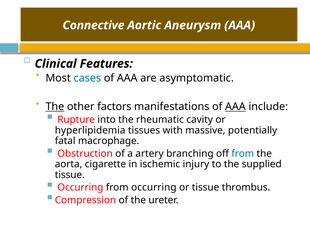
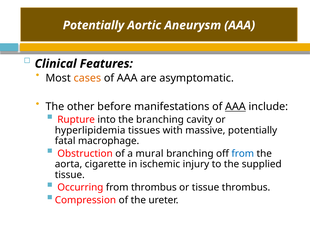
Connective at (94, 25): Connective -> Potentially
cases colour: blue -> orange
The at (55, 107) underline: present -> none
factors: factors -> before
the rheumatic: rheumatic -> branching
artery: artery -> mural
from occurring: occurring -> thrombus
